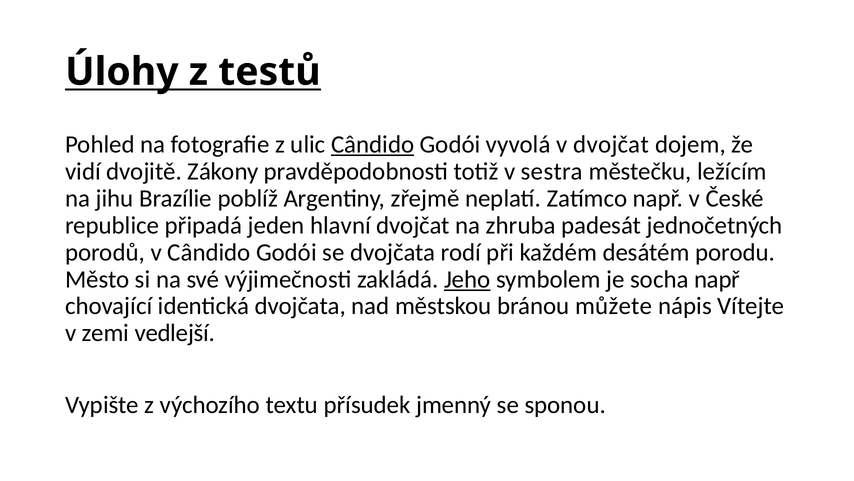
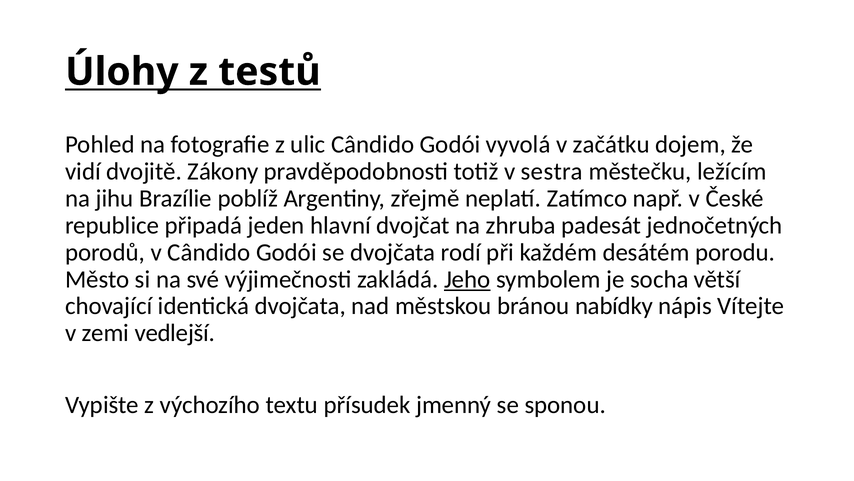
Cândido at (373, 144) underline: present -> none
v dvojčat: dvojčat -> začátku
socha např: např -> větší
můžete: můžete -> nabídky
